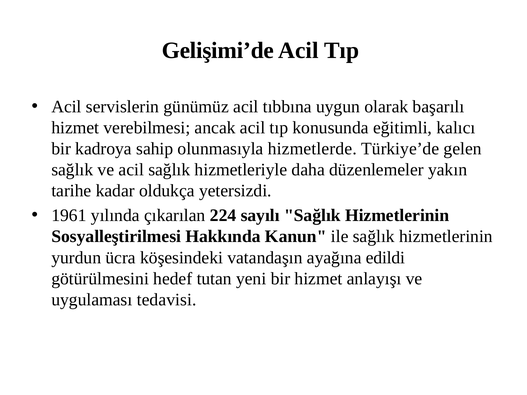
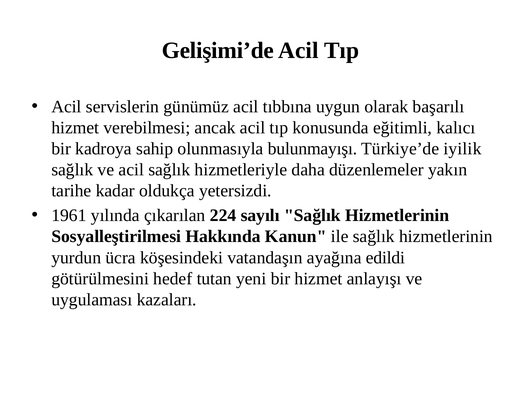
hizmetlerde: hizmetlerde -> bulunmayışı
gelen: gelen -> iyilik
tedavisi: tedavisi -> kazaları
